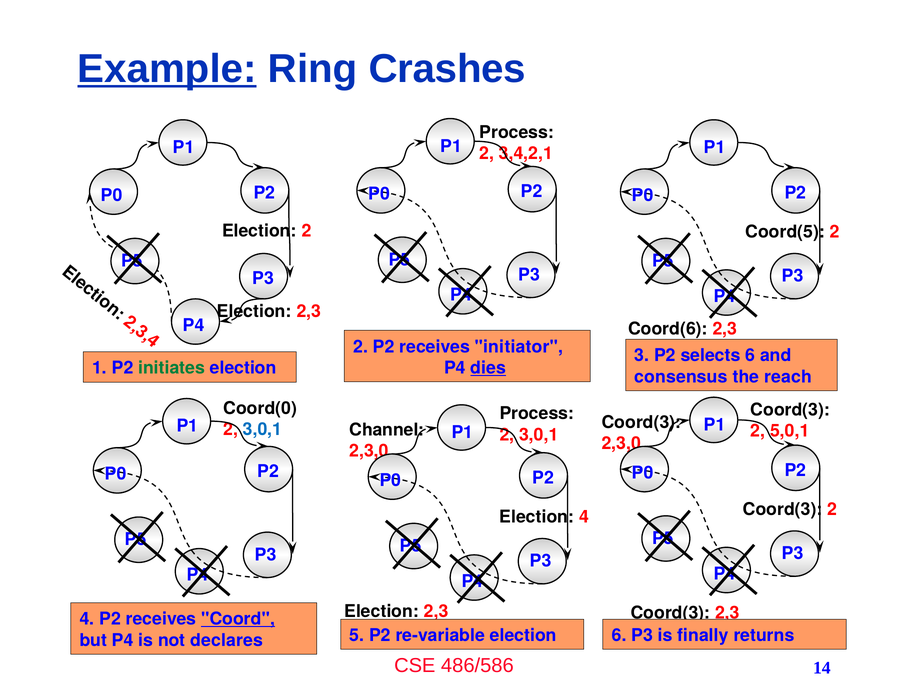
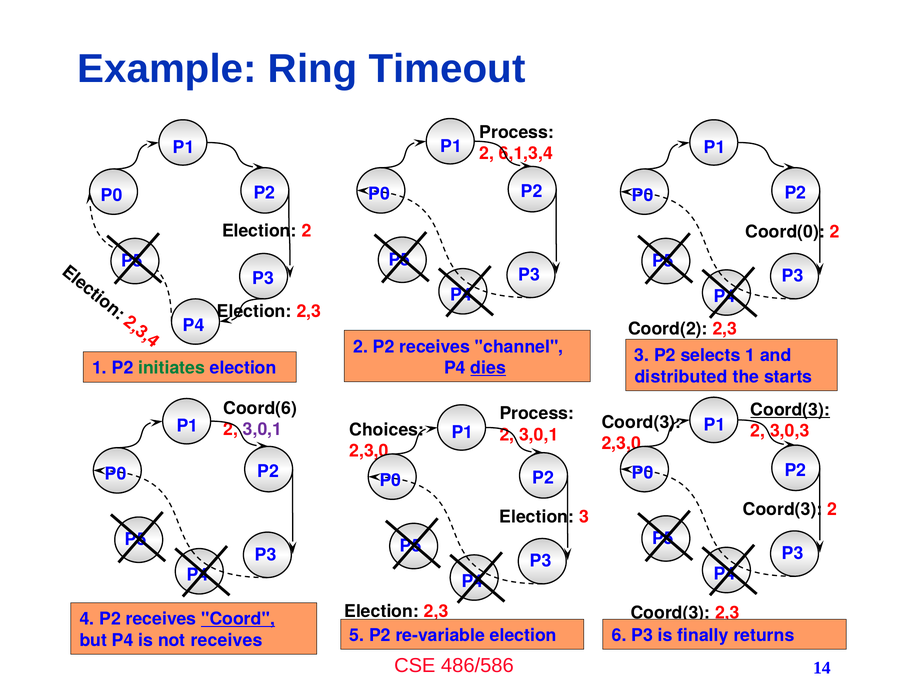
Example underline: present -> none
Crashes: Crashes -> Timeout
3,4,2,1: 3,4,2,1 -> 6,1,3,4
Coord(5: Coord(5 -> Coord(0
Coord(6: Coord(6 -> Coord(2
initiator: initiator -> channel
selects 6: 6 -> 1
consensus: consensus -> distributed
reach: reach -> starts
Coord(0: Coord(0 -> Coord(6
Coord(3 at (790, 410) underline: none -> present
3,0,1 at (263, 430) colour: blue -> purple
Channel: Channel -> Choices
5,0,1: 5,0,1 -> 3,0,3
Election 4: 4 -> 3
not declares: declares -> receives
